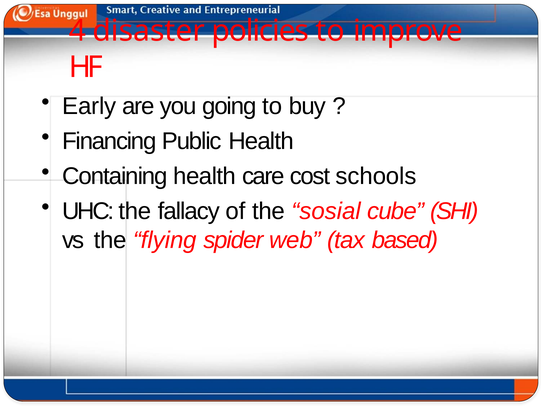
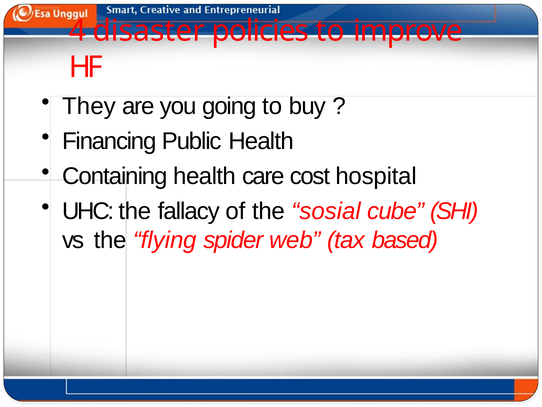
Early: Early -> They
schools: schools -> hospital
